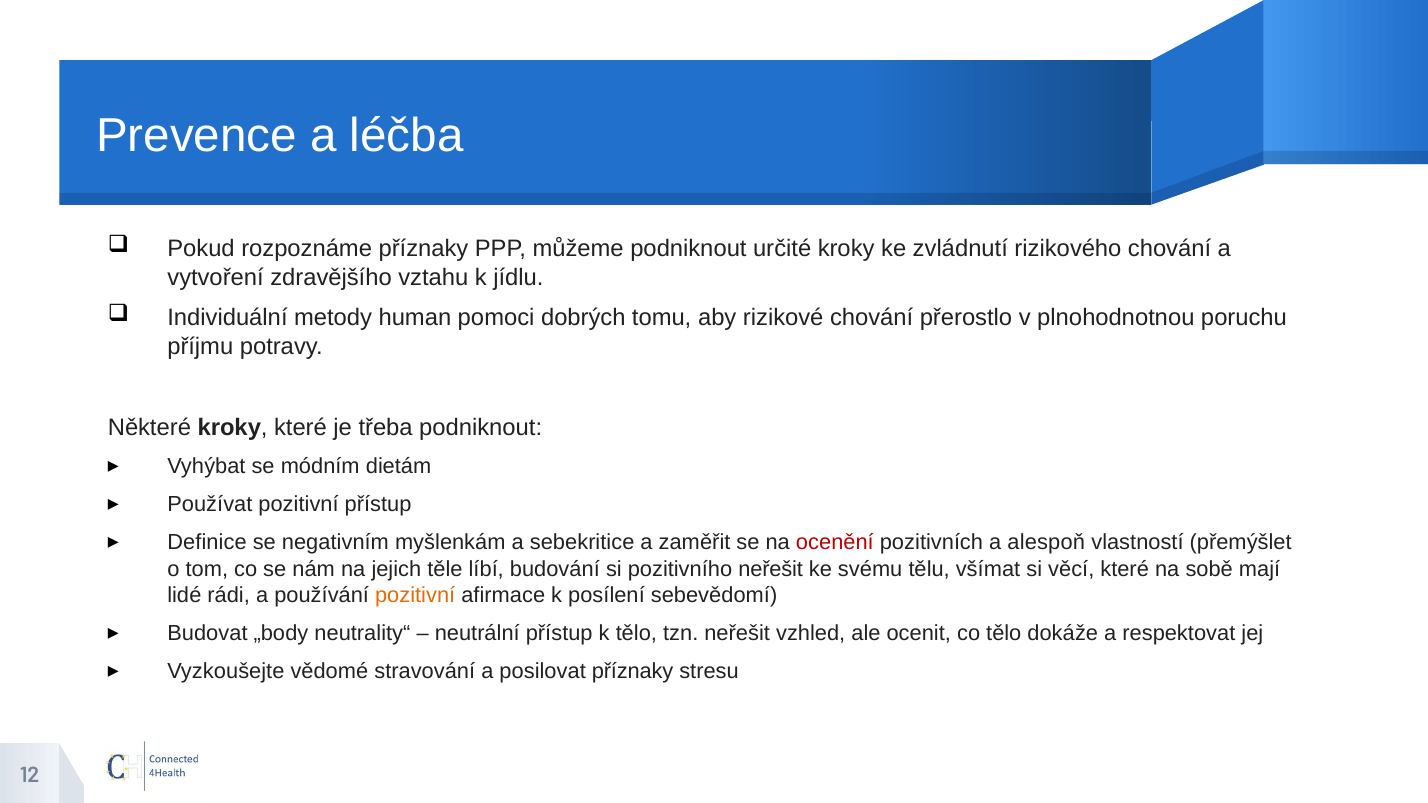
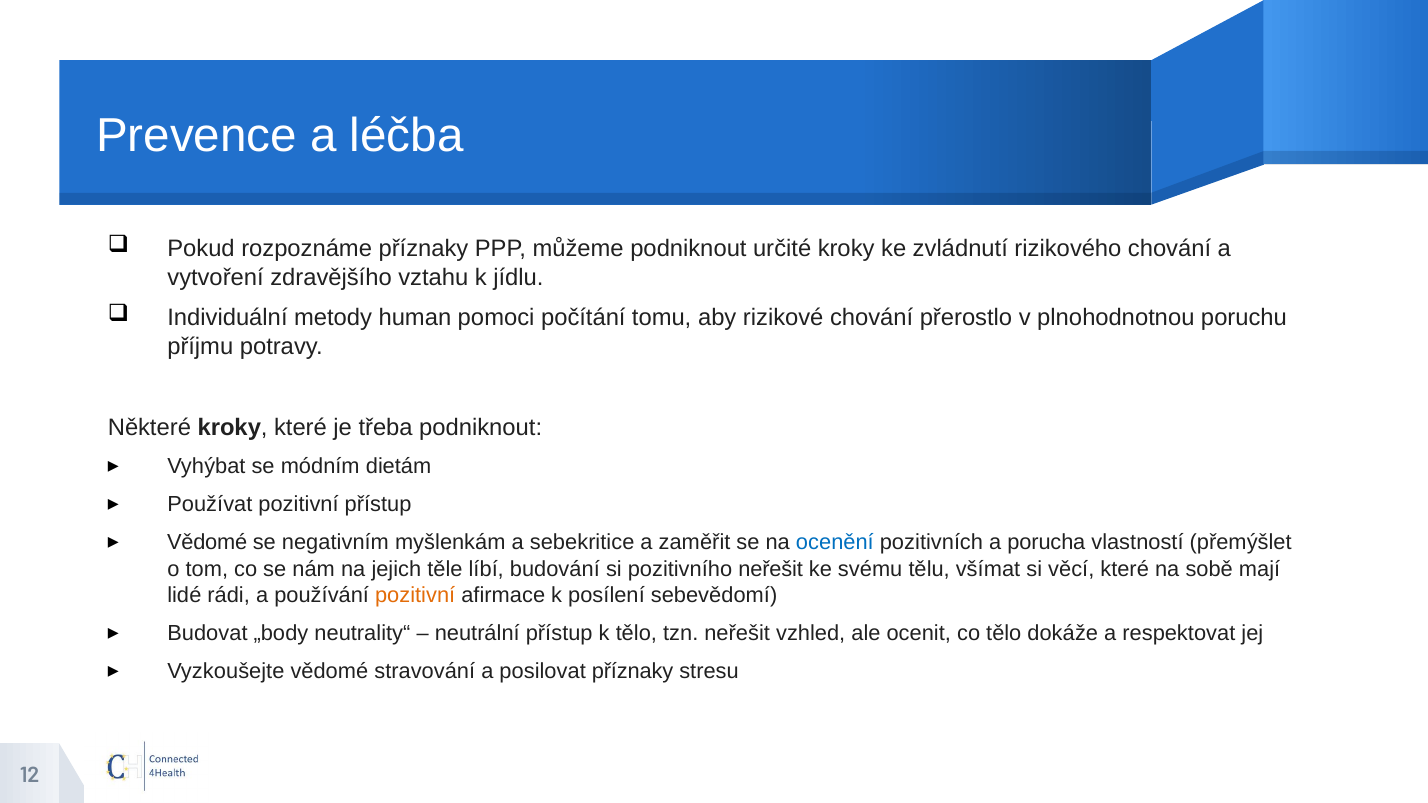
dobrých: dobrých -> počítání
Definice at (207, 543): Definice -> Vědomé
ocenění colour: red -> blue
alespoň: alespoň -> porucha
